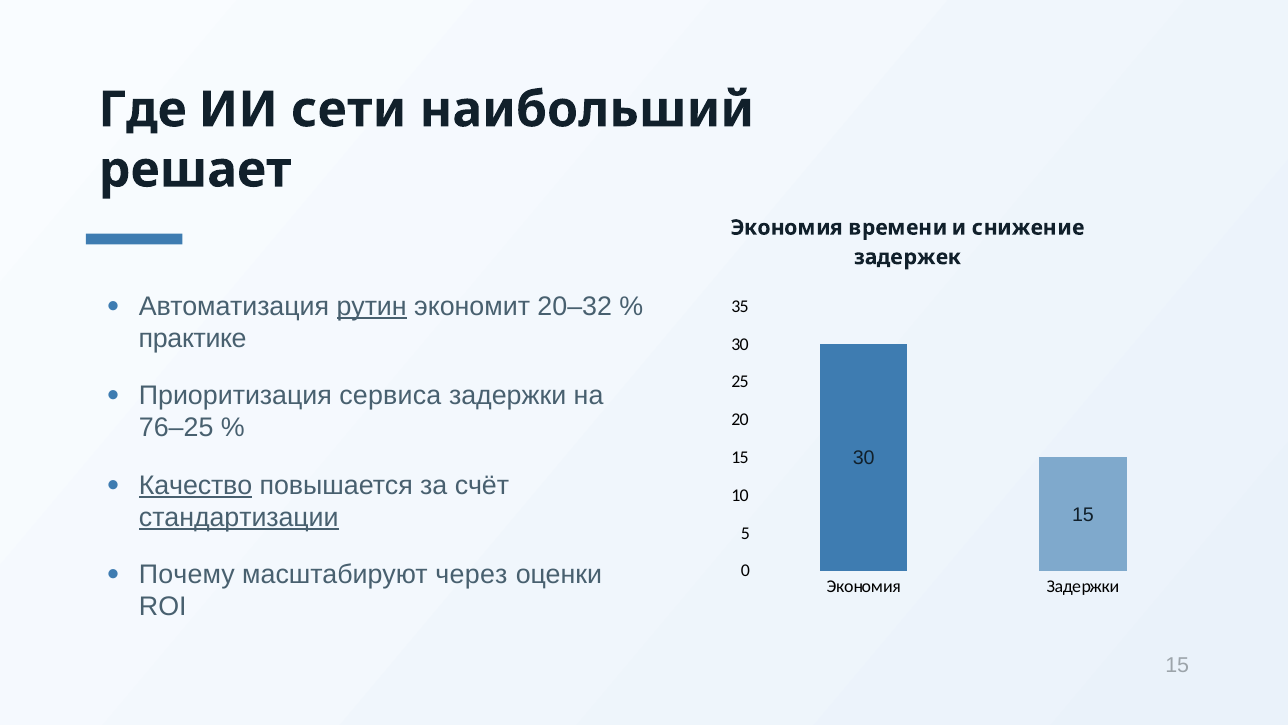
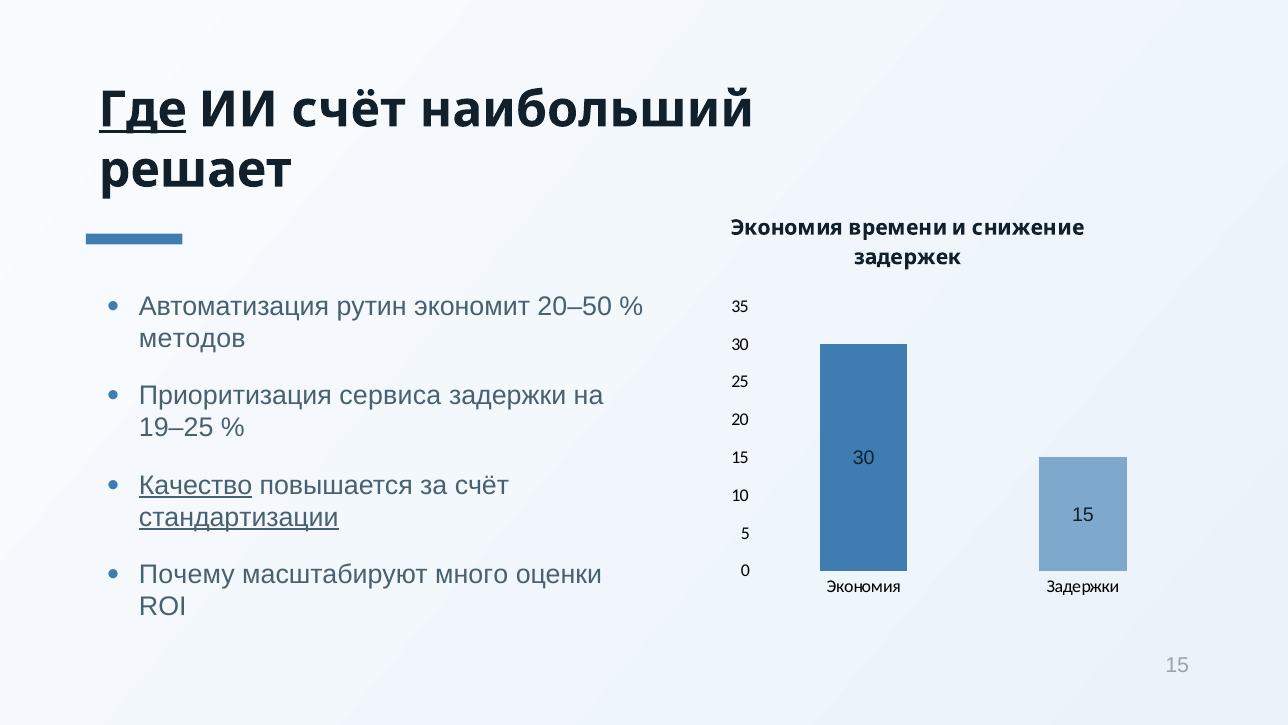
Где underline: none -> present
ИИ сети: сети -> счёт
рутин underline: present -> none
20–32: 20–32 -> 20–50
практике: практике -> методов
76–25: 76–25 -> 19–25
через: через -> много
